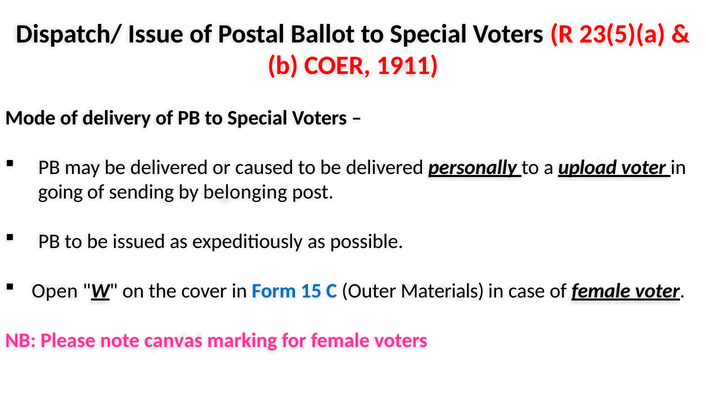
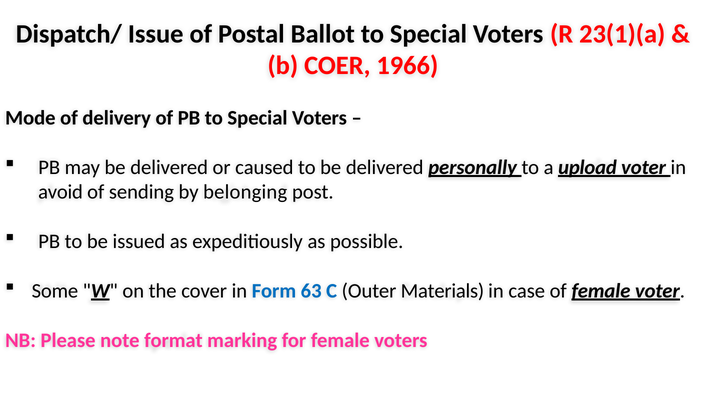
23(5)(a: 23(5)(a -> 23(1)(a
1911: 1911 -> 1966
going: going -> avoid
Open: Open -> Some
15: 15 -> 63
canvas: canvas -> format
